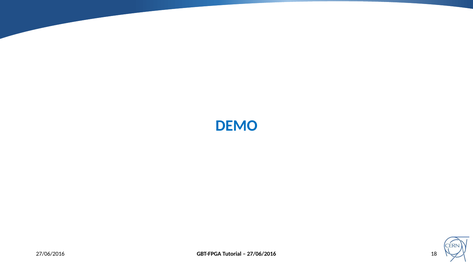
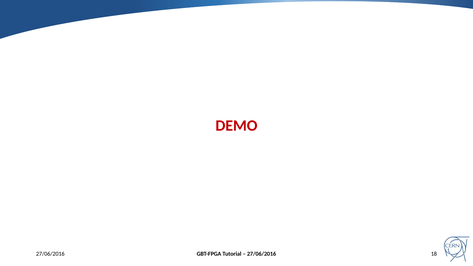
DEMO colour: blue -> red
